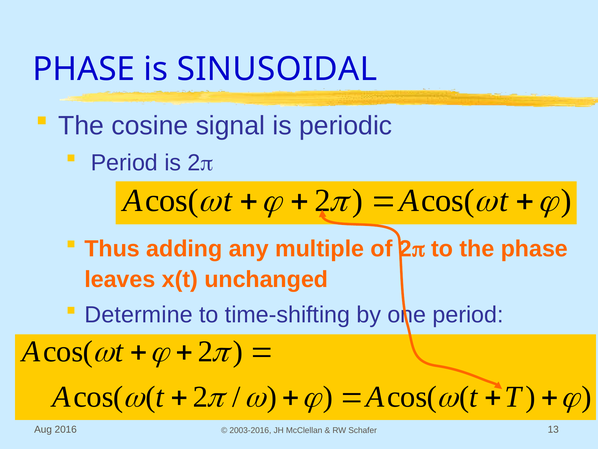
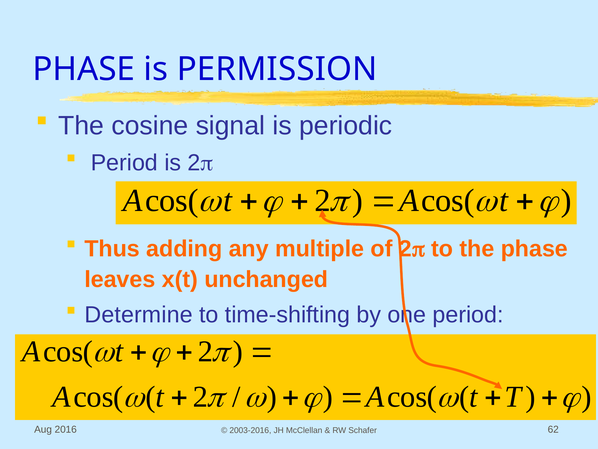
SINUSOIDAL: SINUSOIDAL -> PERMISSION
13: 13 -> 62
